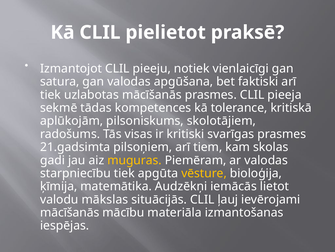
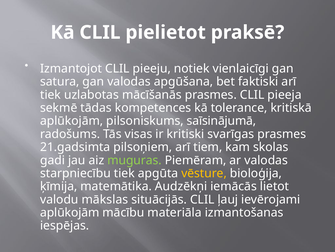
skolotājiem: skolotājiem -> saīsinājumā
muguras colour: yellow -> light green
mācīšanās at (70, 212): mācīšanās -> aplūkojām
